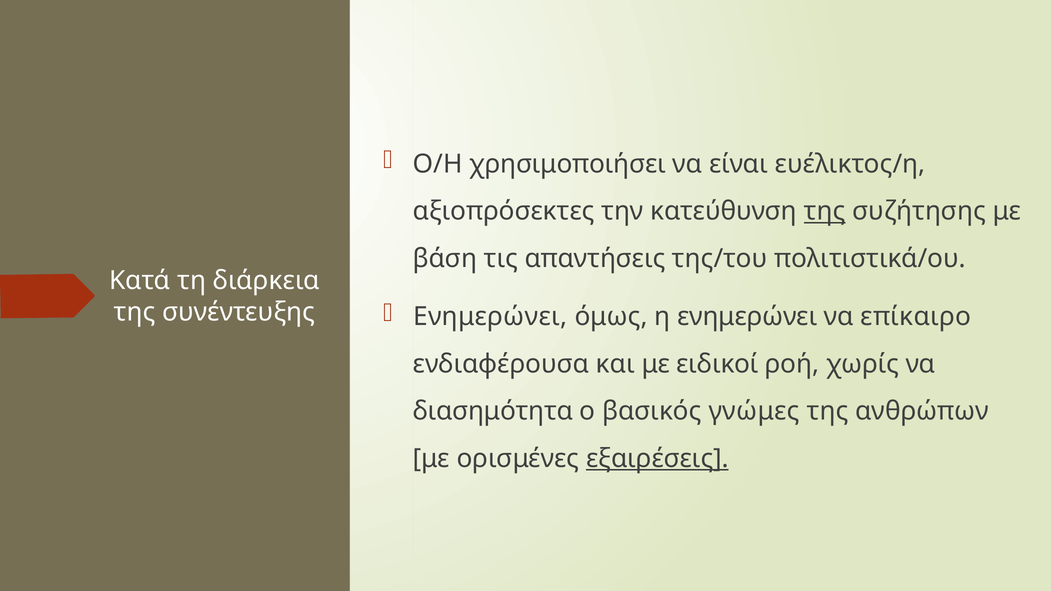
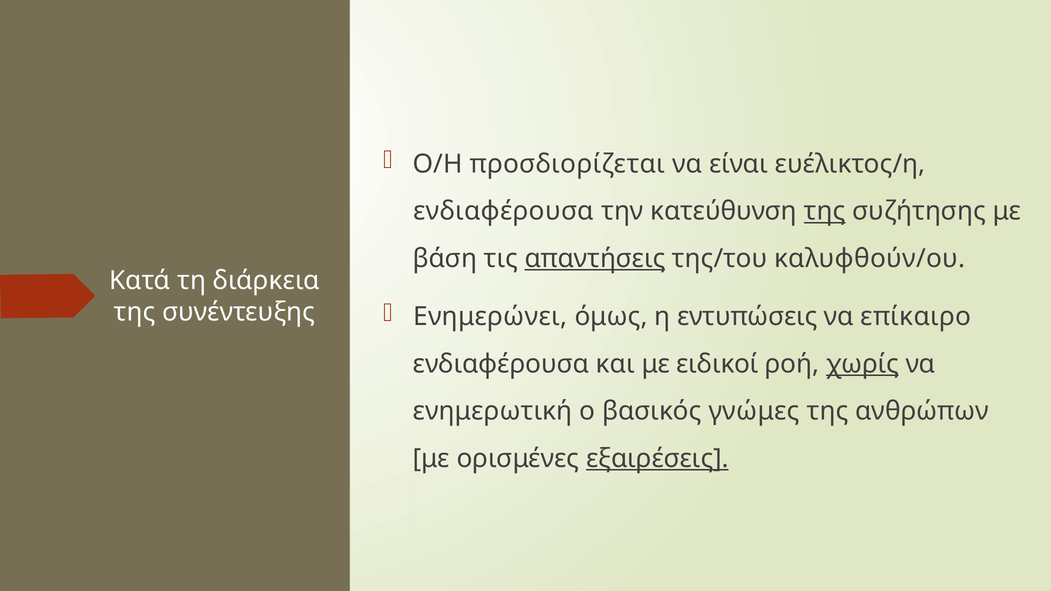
χρησιμοποιήσει: χρησιμοποιήσει -> προσδιορίζεται
αξιοπρόσεκτες at (504, 211): αξιοπρόσεκτες -> ενδιαφέρουσα
απαντήσεις underline: none -> present
πολιτιστικά/ου: πολιτιστικά/ου -> καλυφθούν/ου
η ενημερώνει: ενημερώνει -> εντυπώσεις
χωρίς underline: none -> present
διασημότητα: διασημότητα -> ενημερωτική
